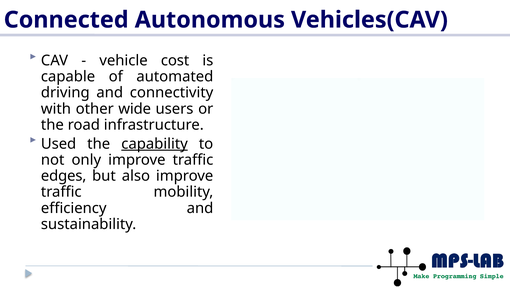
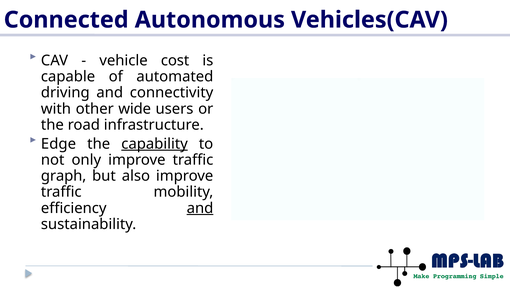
Used: Used -> Edge
edges: edges -> graph
and at (200, 208) underline: none -> present
